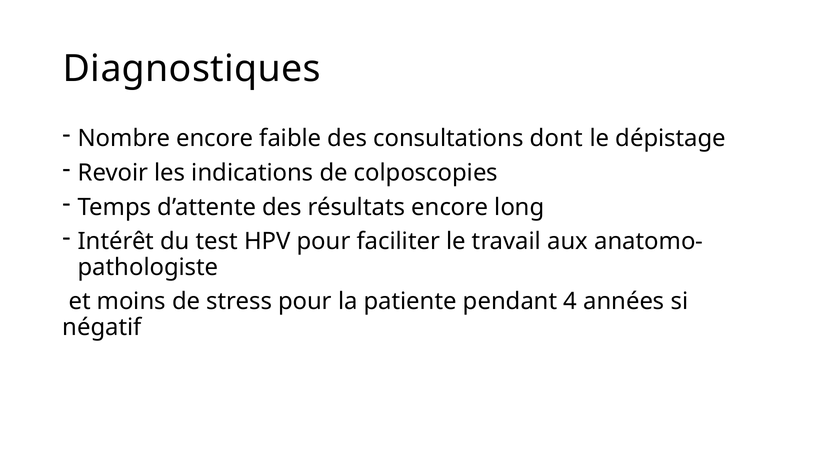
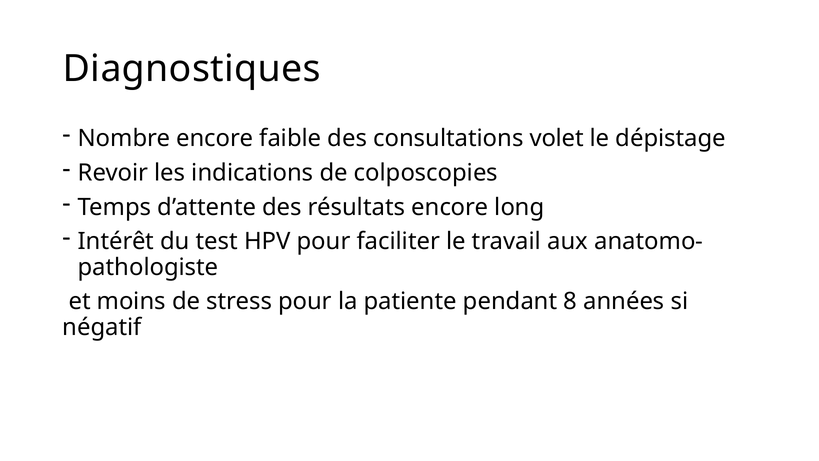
dont: dont -> volet
4: 4 -> 8
